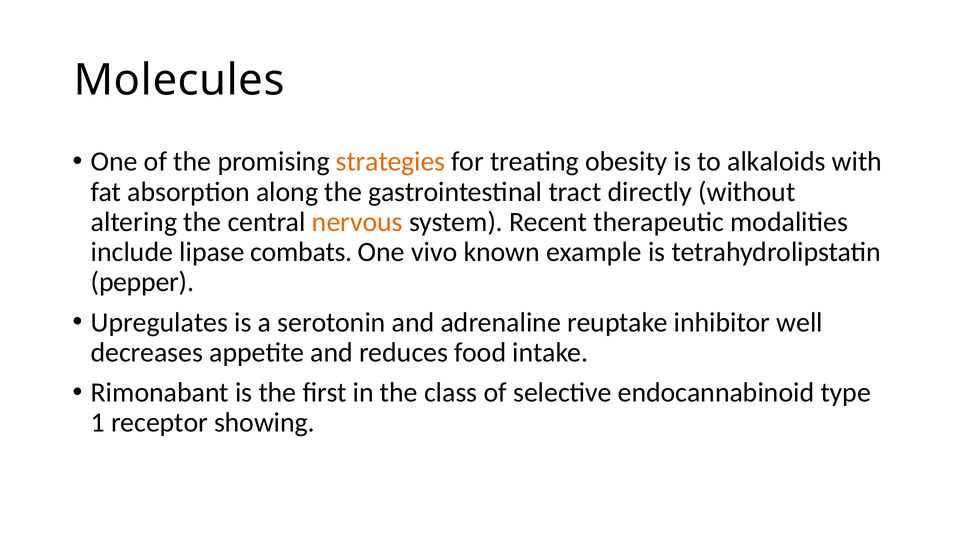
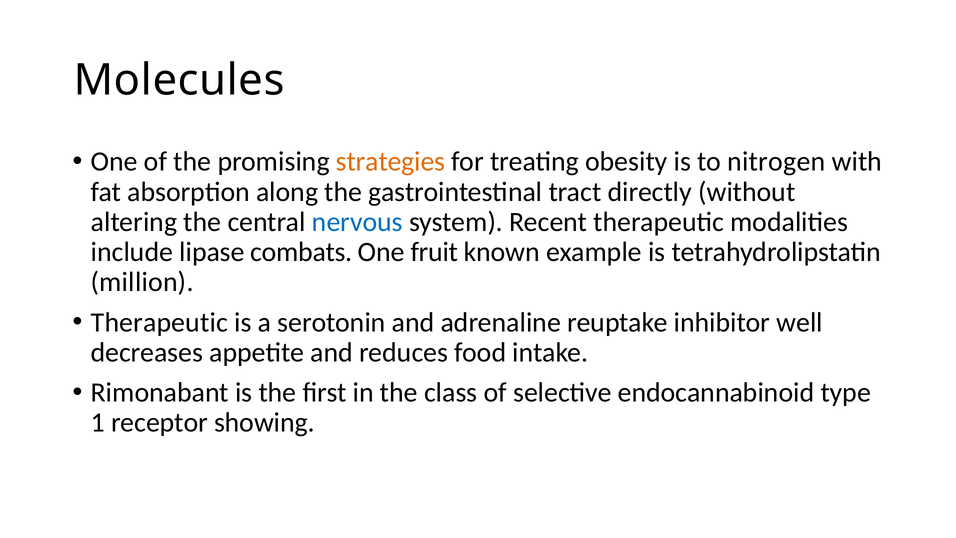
alkaloids: alkaloids -> nitrogen
nervous colour: orange -> blue
vivo: vivo -> fruit
pepper: pepper -> million
Upregulates at (159, 322): Upregulates -> Therapeutic
